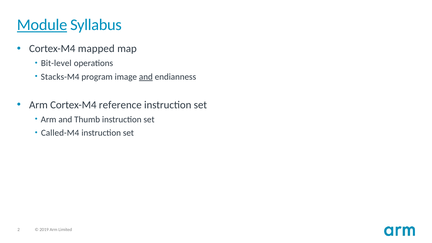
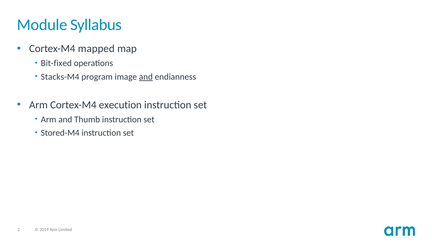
Module underline: present -> none
Bit-level: Bit-level -> Bit-fixed
reference: reference -> execution
Called-M4: Called-M4 -> Stored-M4
